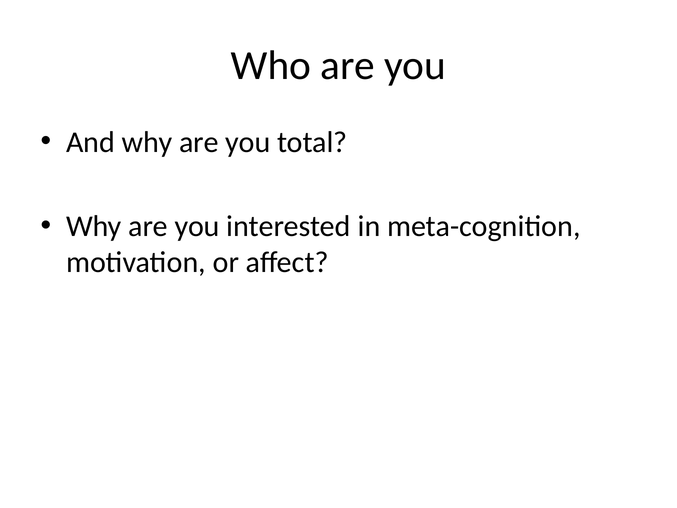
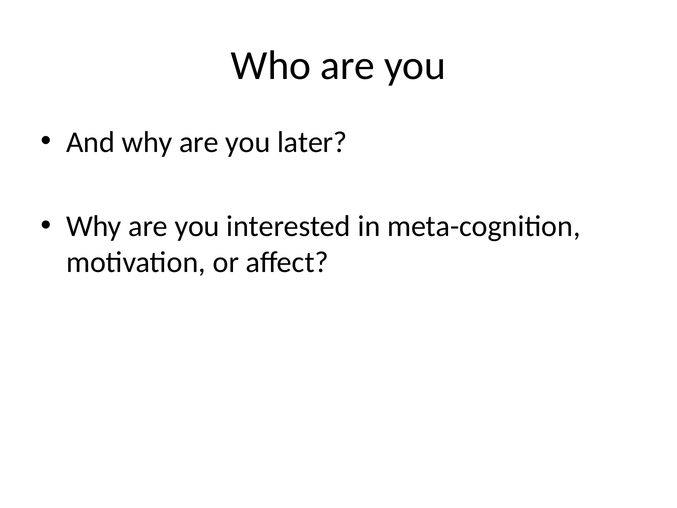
total: total -> later
